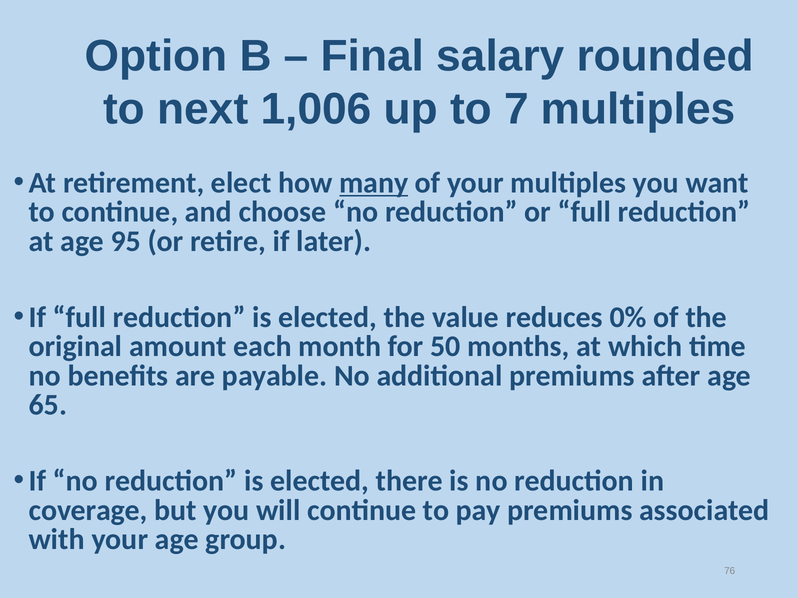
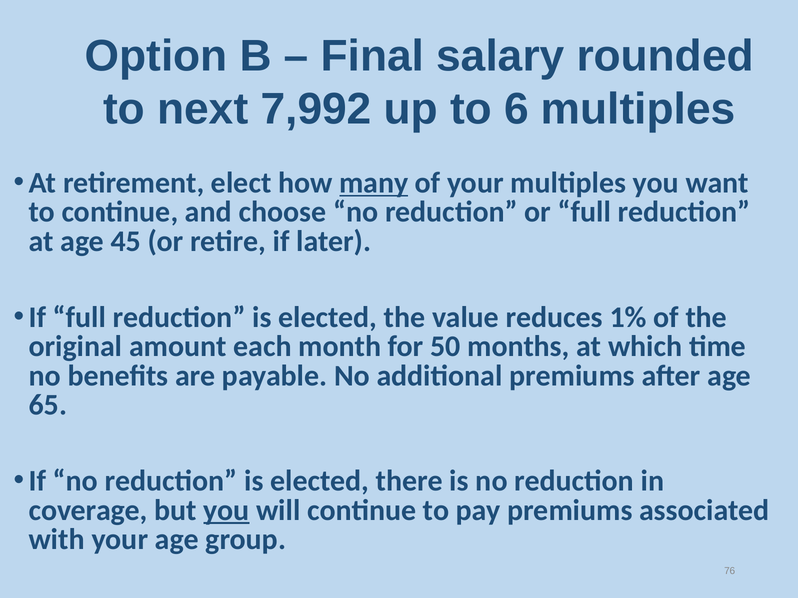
1,006: 1,006 -> 7,992
7: 7 -> 6
95: 95 -> 45
0%: 0% -> 1%
you at (226, 511) underline: none -> present
